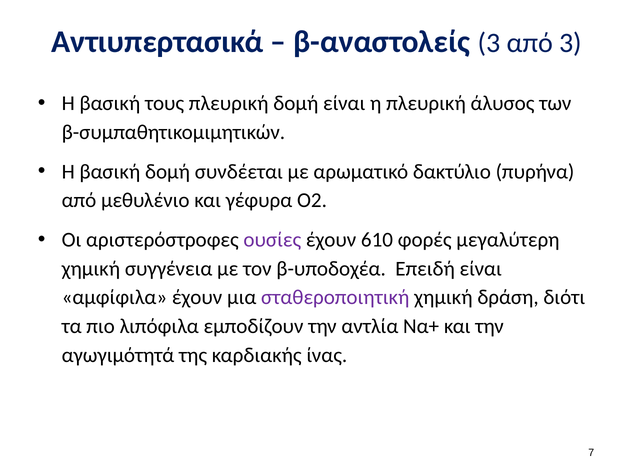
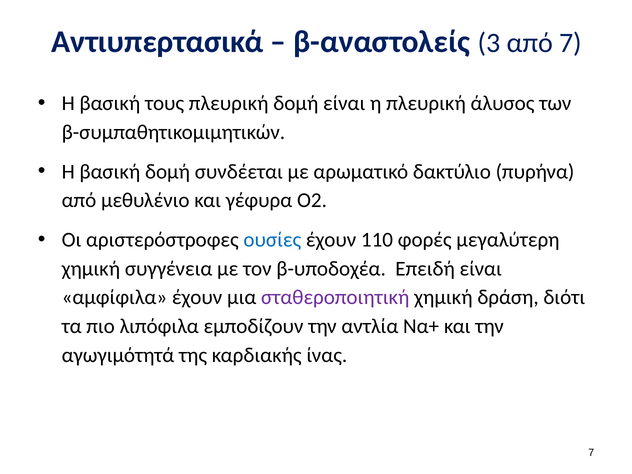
από 3: 3 -> 7
ουσίες colour: purple -> blue
610: 610 -> 110
